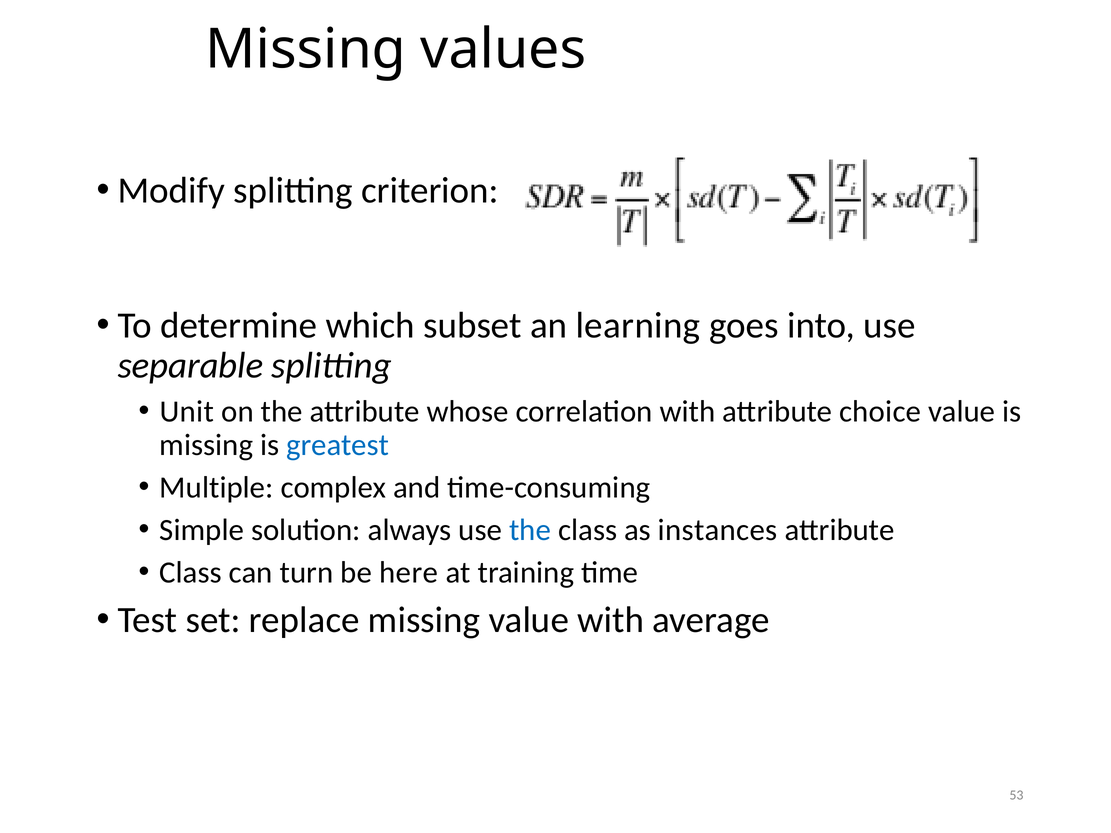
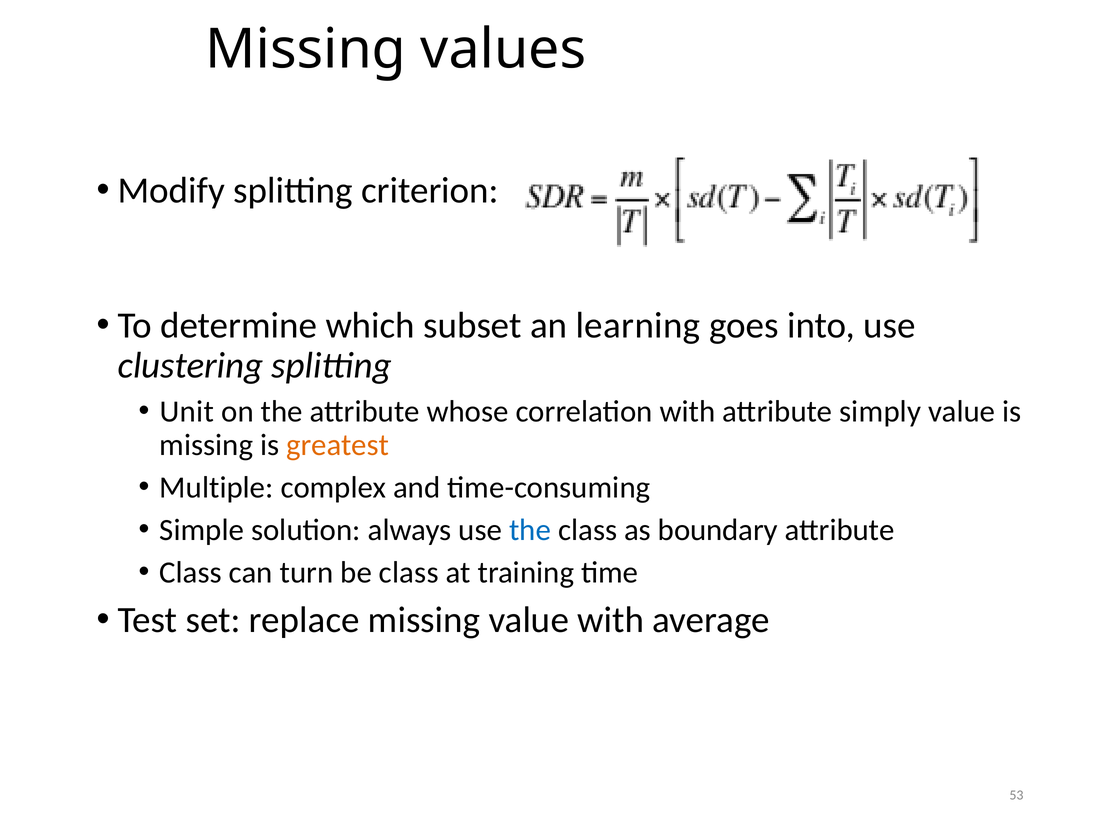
separable: separable -> clustering
choice: choice -> simply
greatest colour: blue -> orange
instances: instances -> boundary
be here: here -> class
